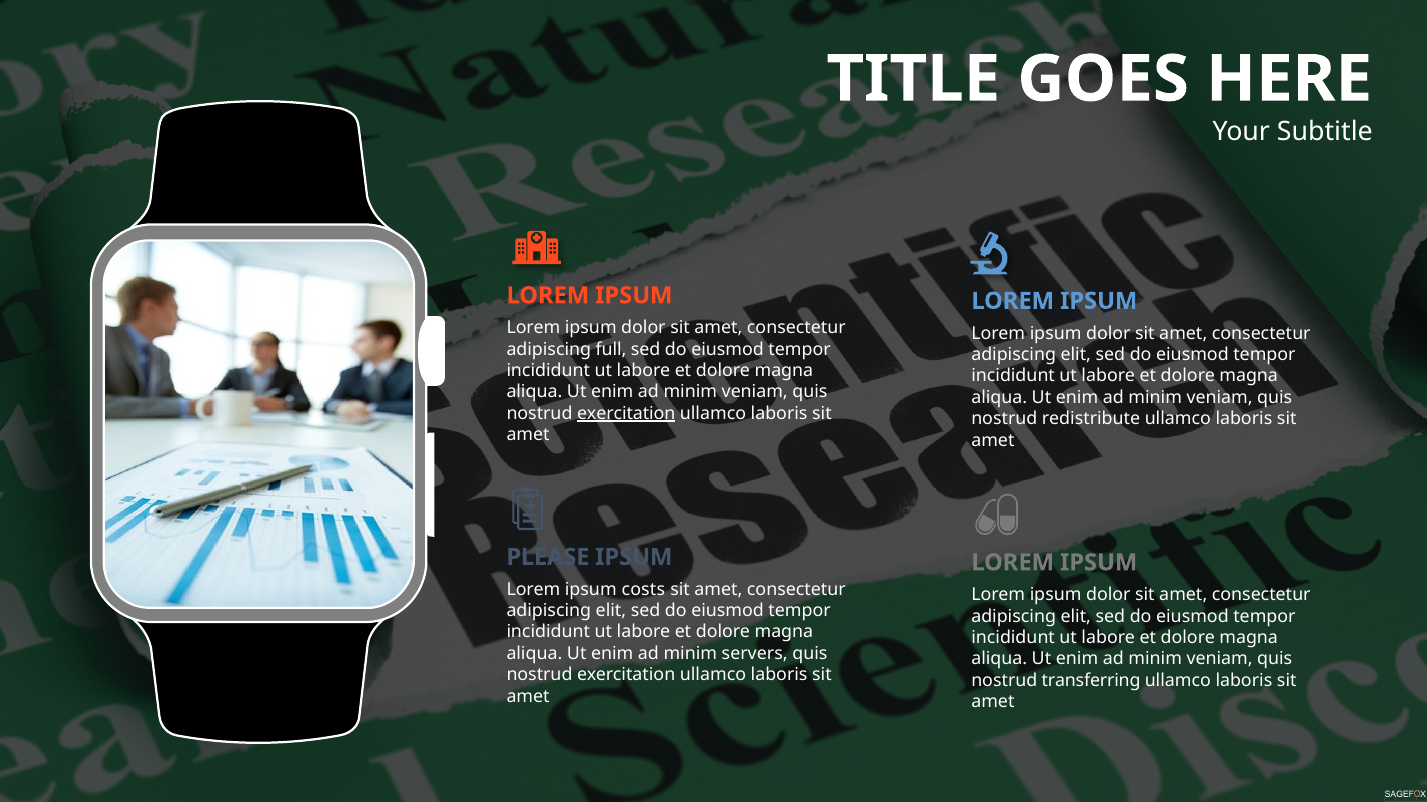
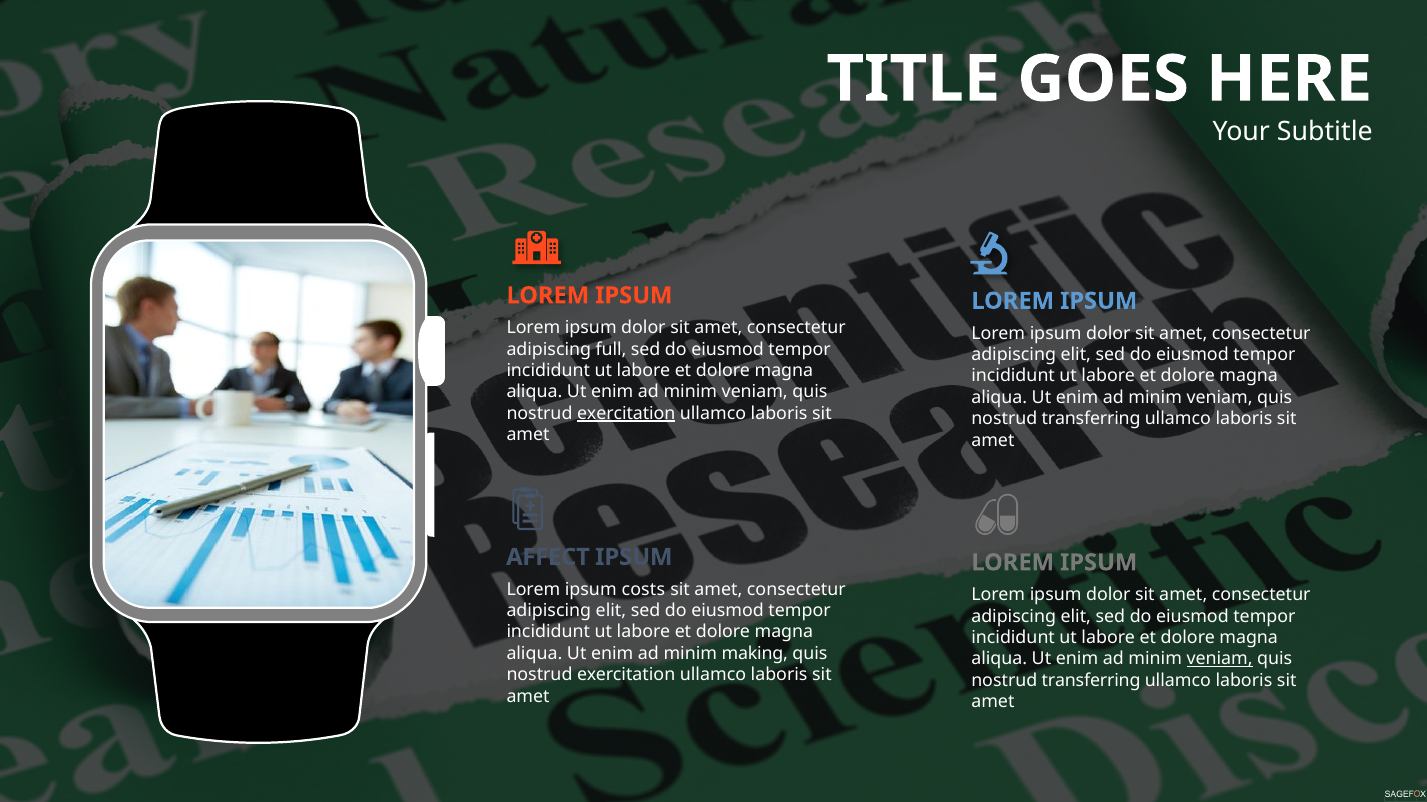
redistribute at (1091, 419): redistribute -> transferring
PLEASE: PLEASE -> AFFECT
servers: servers -> making
veniam at (1220, 660) underline: none -> present
